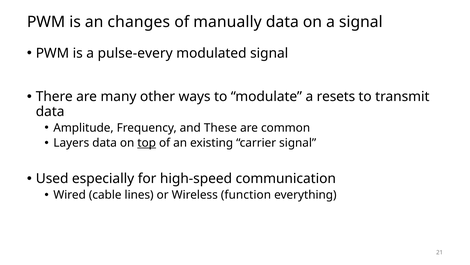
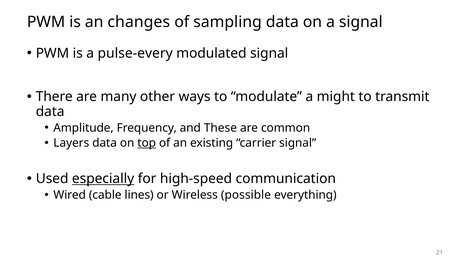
manually: manually -> sampling
resets: resets -> might
especially underline: none -> present
function: function -> possible
